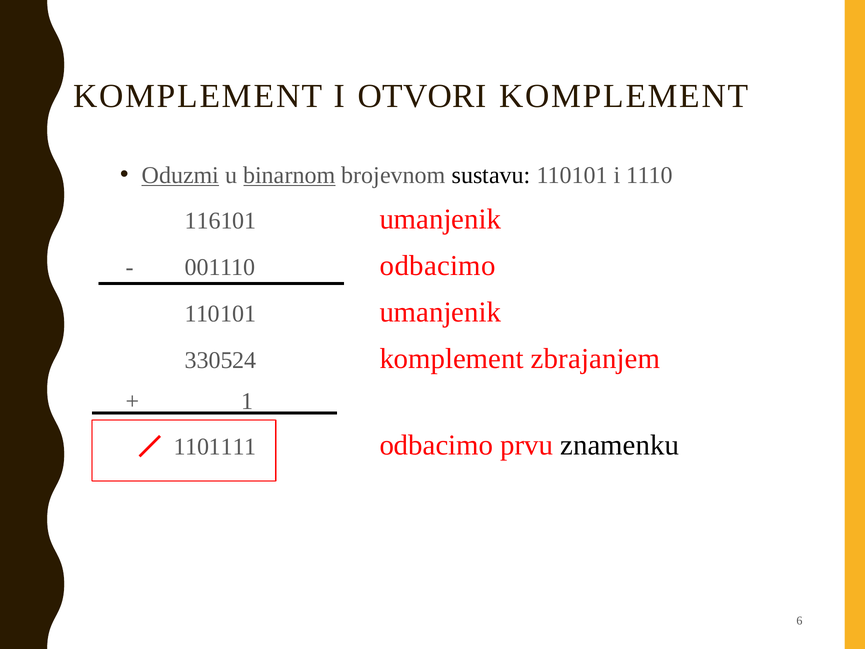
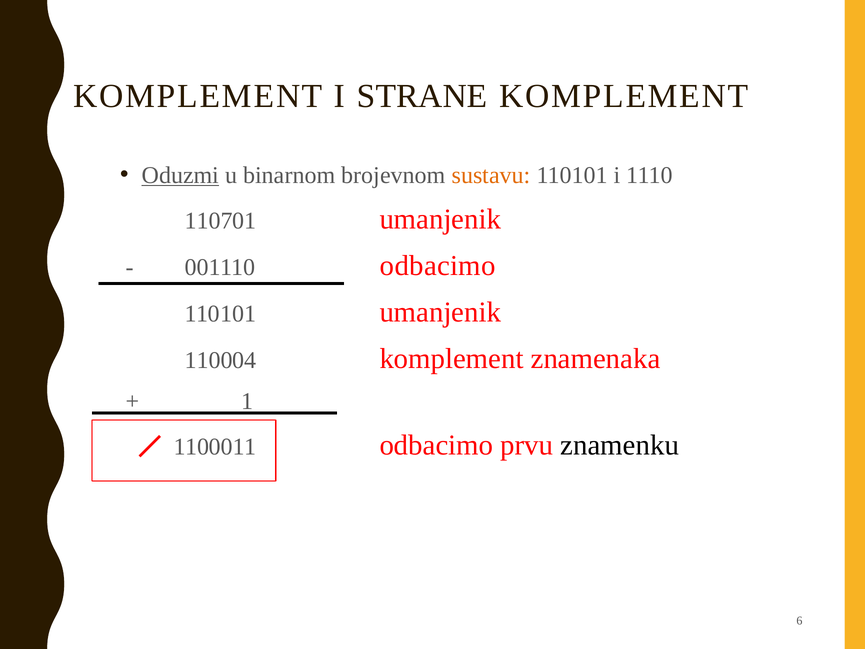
OTVORI: OTVORI -> STRANE
binarnom underline: present -> none
sustavu colour: black -> orange
116101: 116101 -> 110701
330524: 330524 -> 110004
zbrajanjem: zbrajanjem -> znamenaka
1101111: 1101111 -> 1100011
